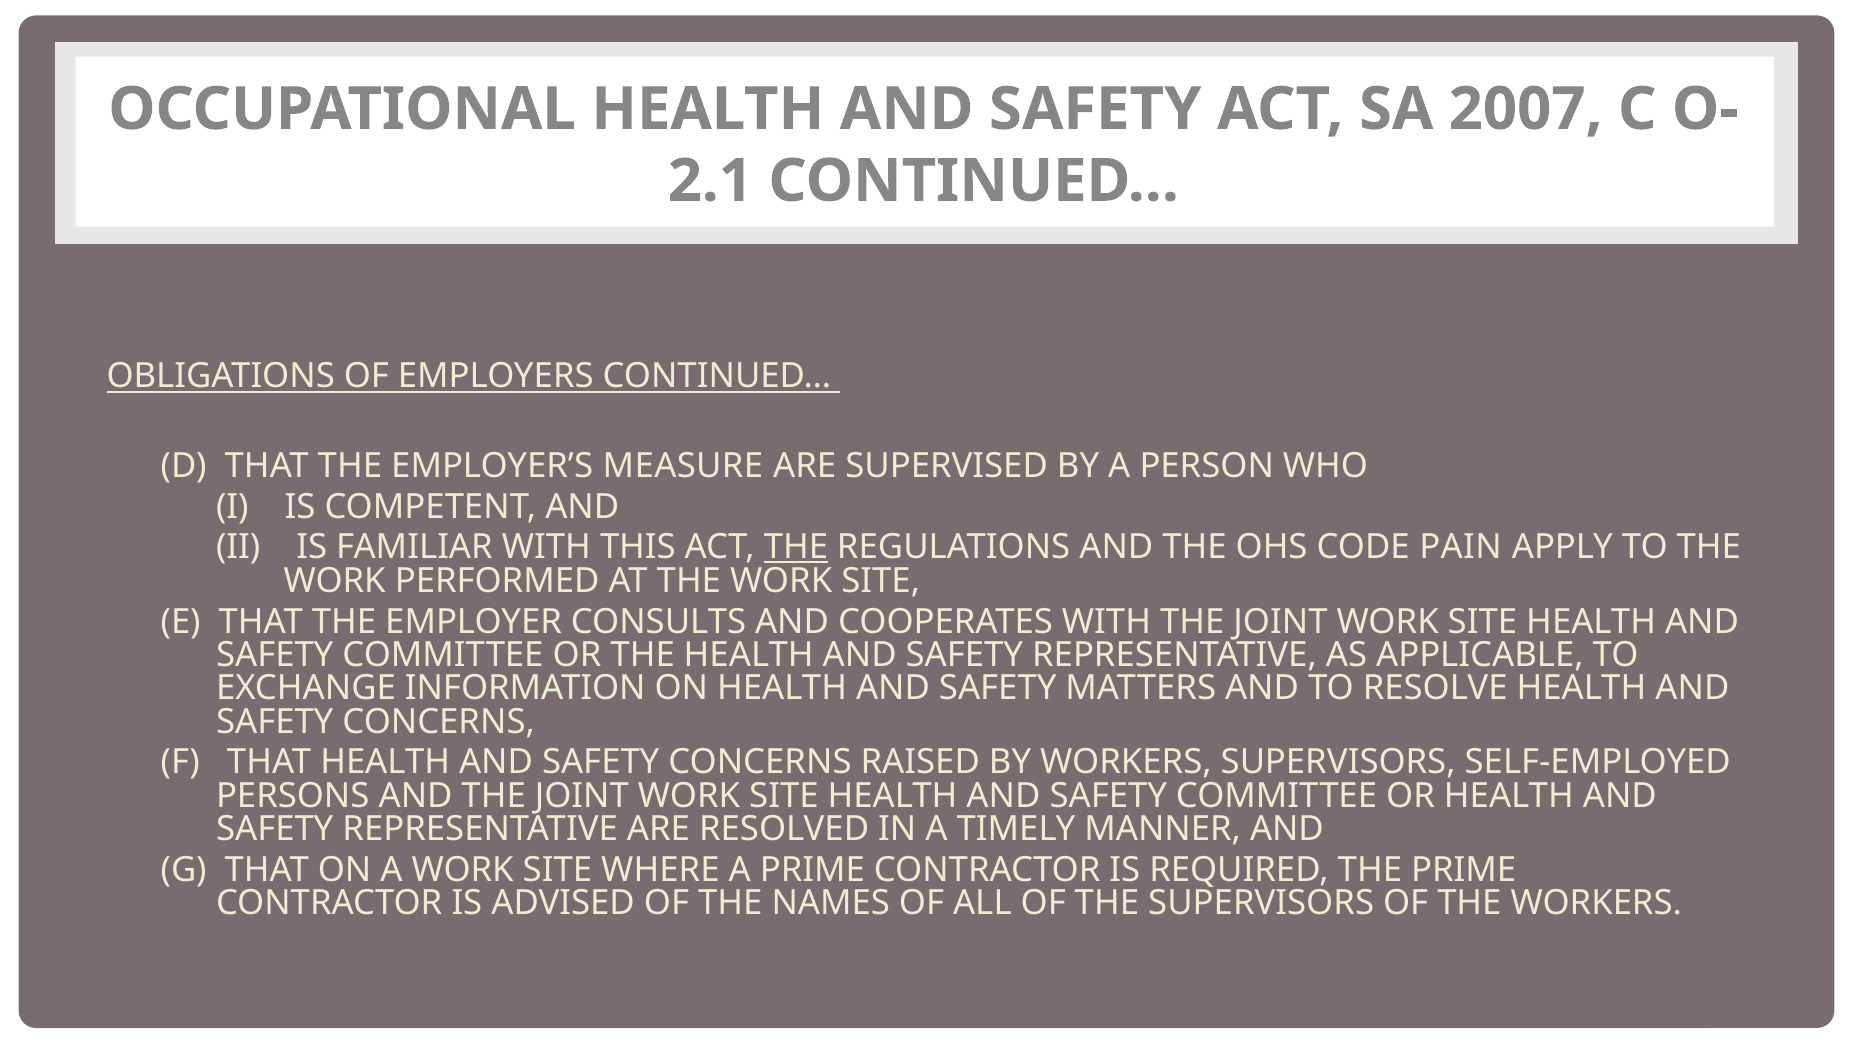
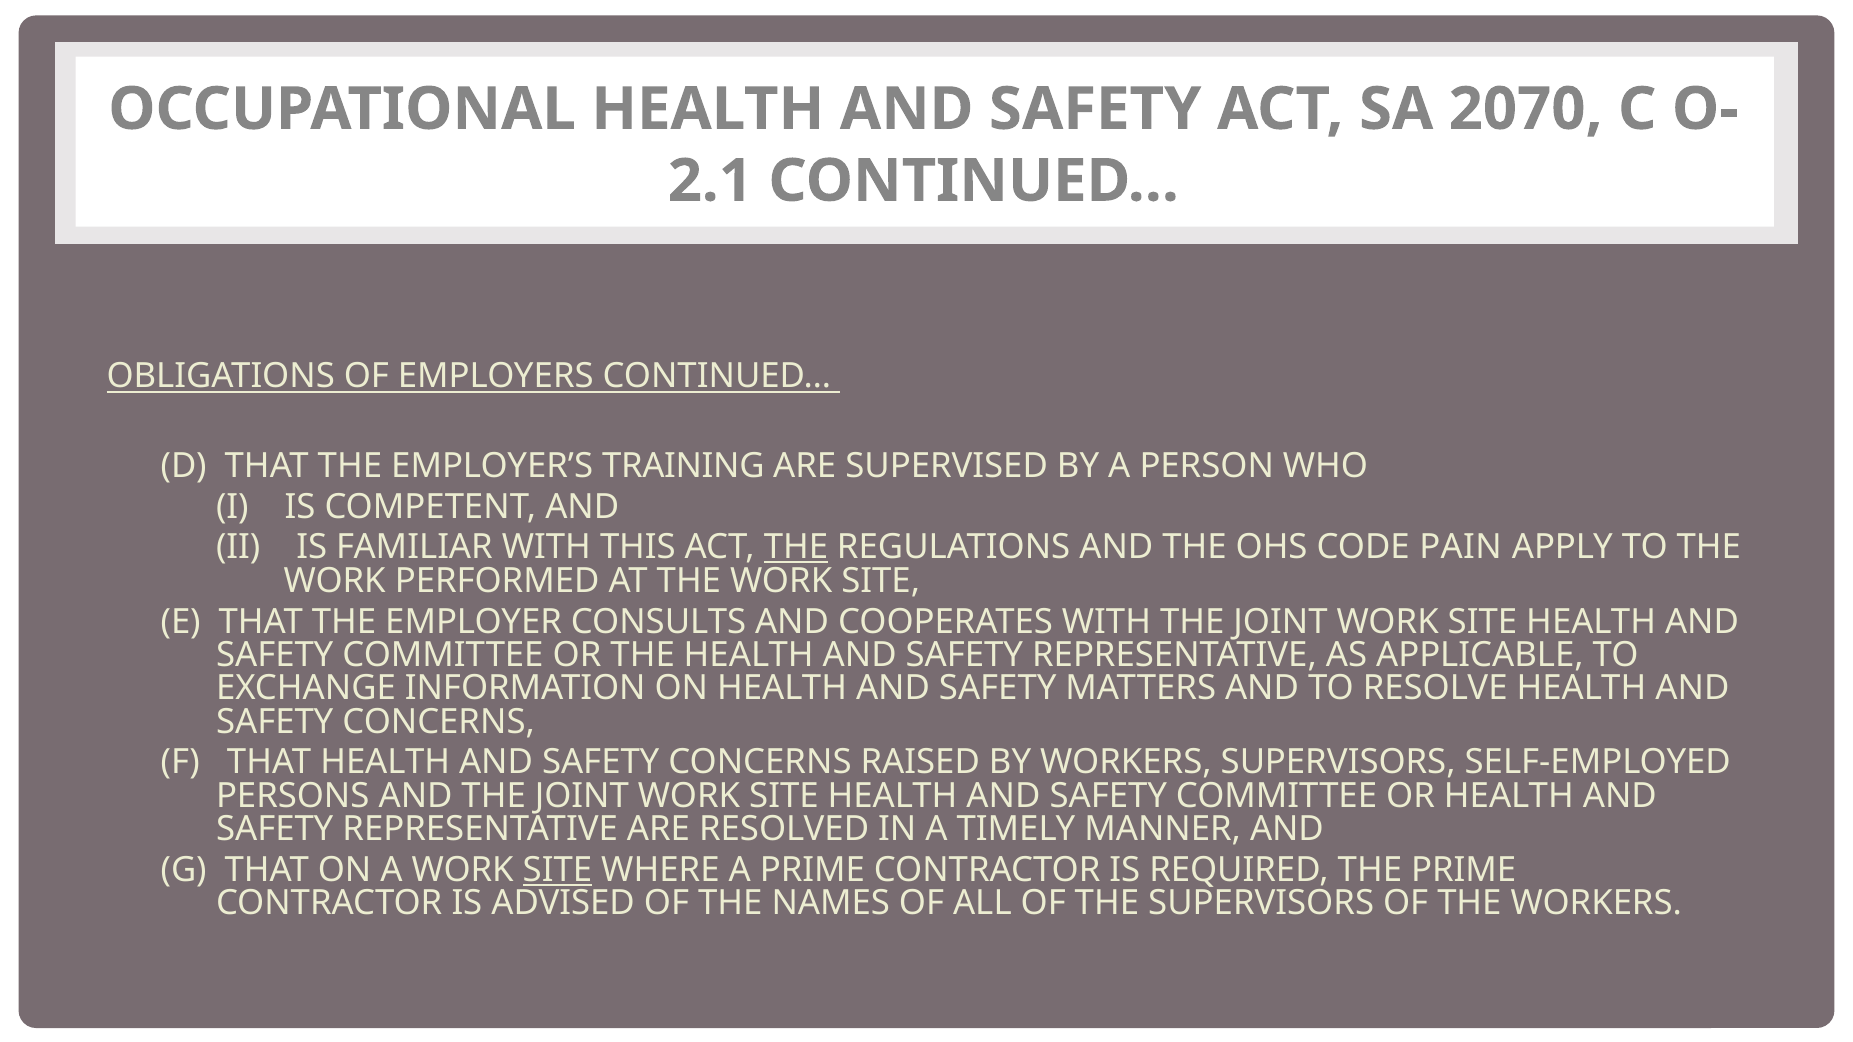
2007: 2007 -> 2070
MEASURE: MEASURE -> TRAINING
SITE at (557, 870) underline: none -> present
